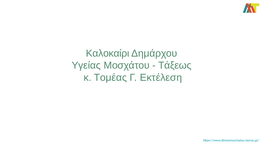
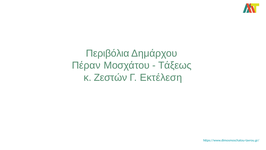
Καλοκαίρι: Καλοκαίρι -> Περιβόλια
Υγείας: Υγείας -> Πέραν
Τομέας: Τομέας -> Ζεστών
